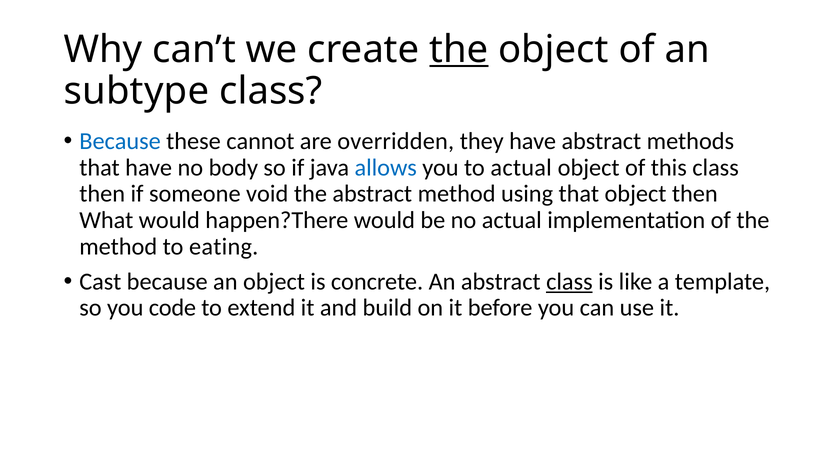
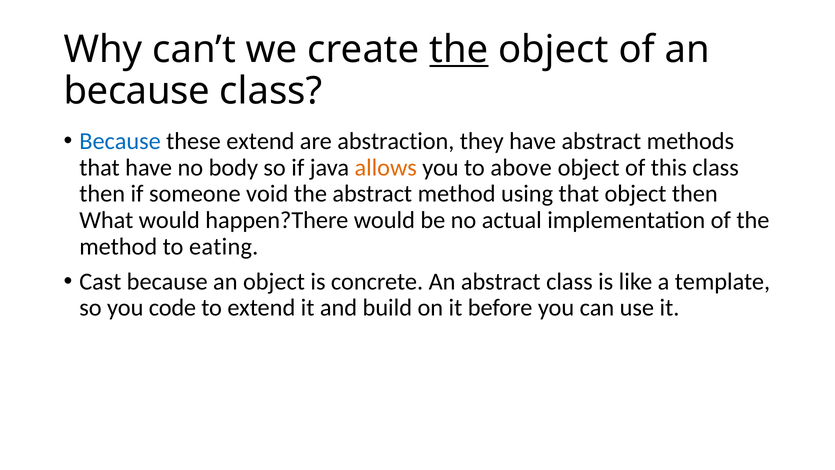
subtype at (136, 91): subtype -> because
these cannot: cannot -> extend
overridden: overridden -> abstraction
allows colour: blue -> orange
to actual: actual -> above
class at (569, 281) underline: present -> none
